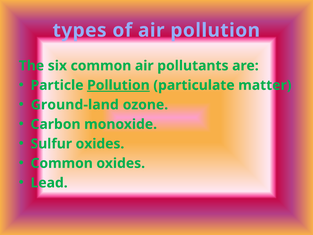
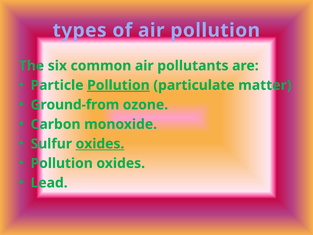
Ground-land: Ground-land -> Ground-from
oxides at (100, 144) underline: none -> present
Common at (62, 163): Common -> Pollution
